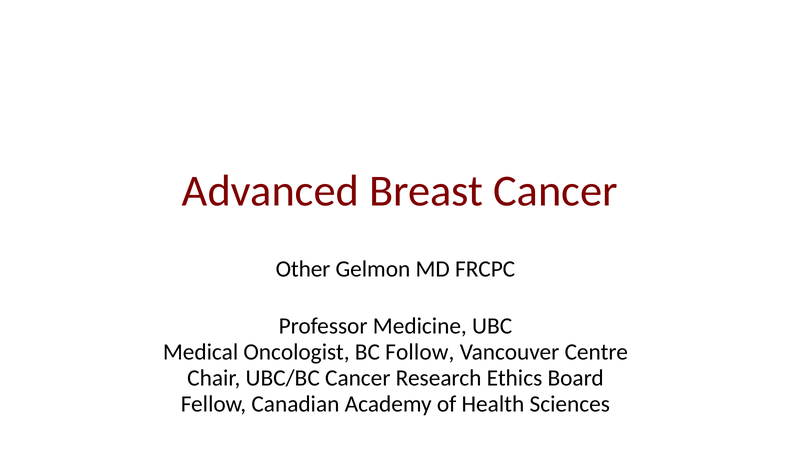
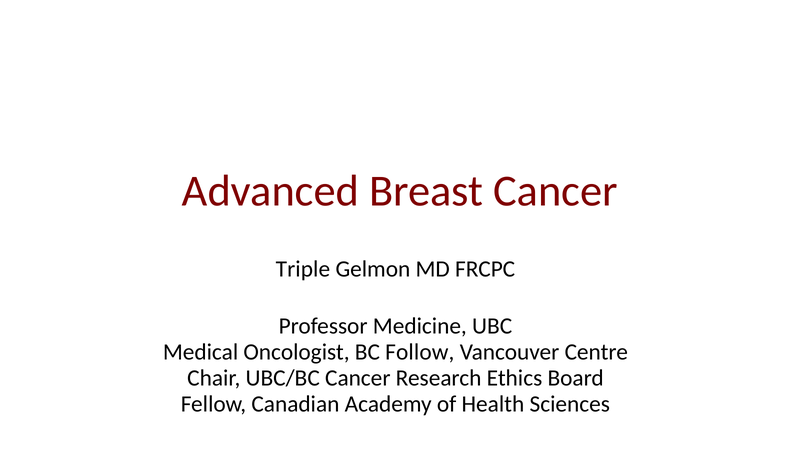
Other: Other -> Triple
